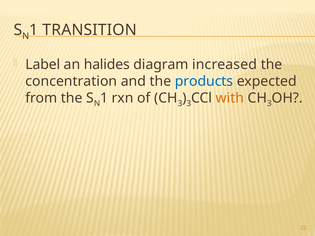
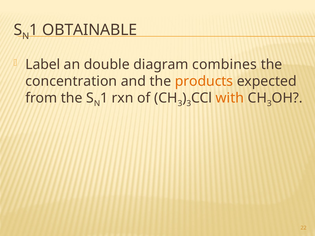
TRANSITION: TRANSITION -> OBTAINABLE
halides: halides -> double
increased: increased -> combines
products colour: blue -> orange
